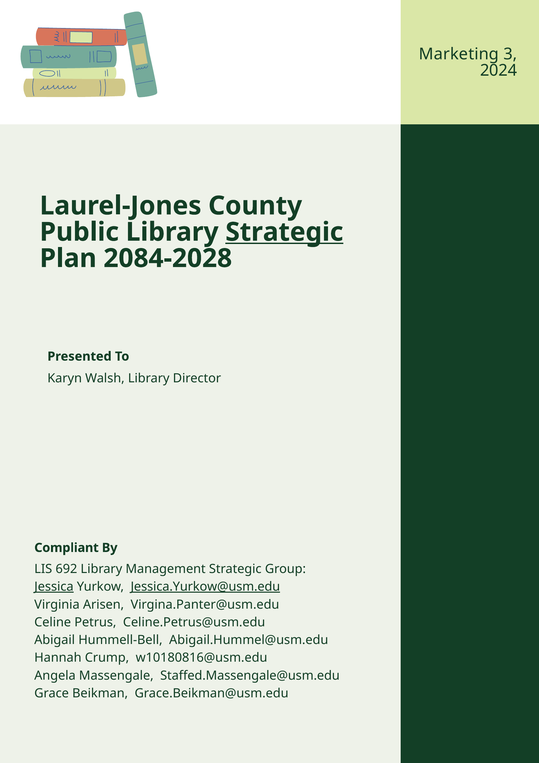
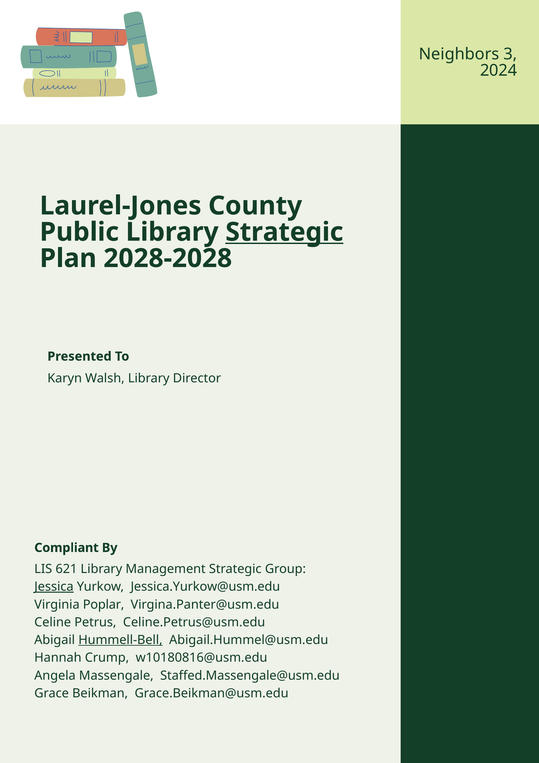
Marketing: Marketing -> Neighbors
2084-2028: 2084-2028 -> 2028-2028
692: 692 -> 621
Jessica.Yurkow@usm.edu underline: present -> none
Arisen: Arisen -> Poplar
Hummell-Bell underline: none -> present
